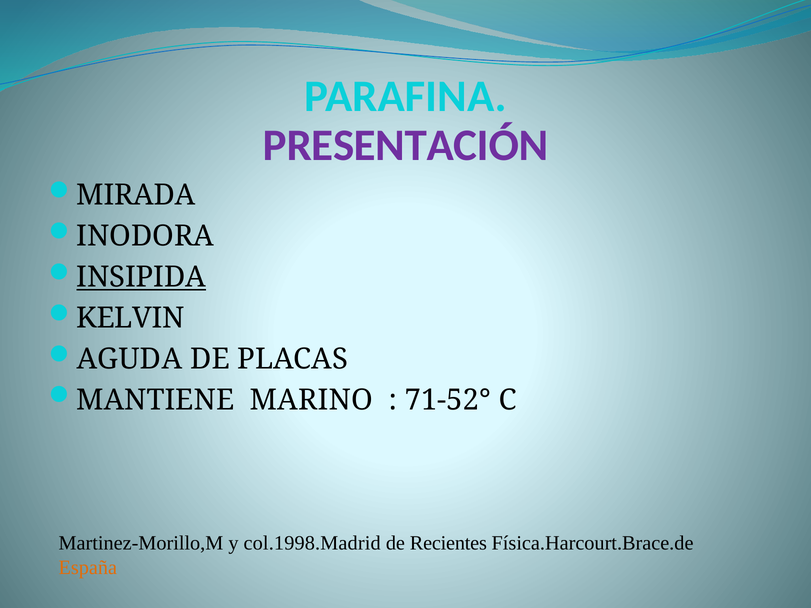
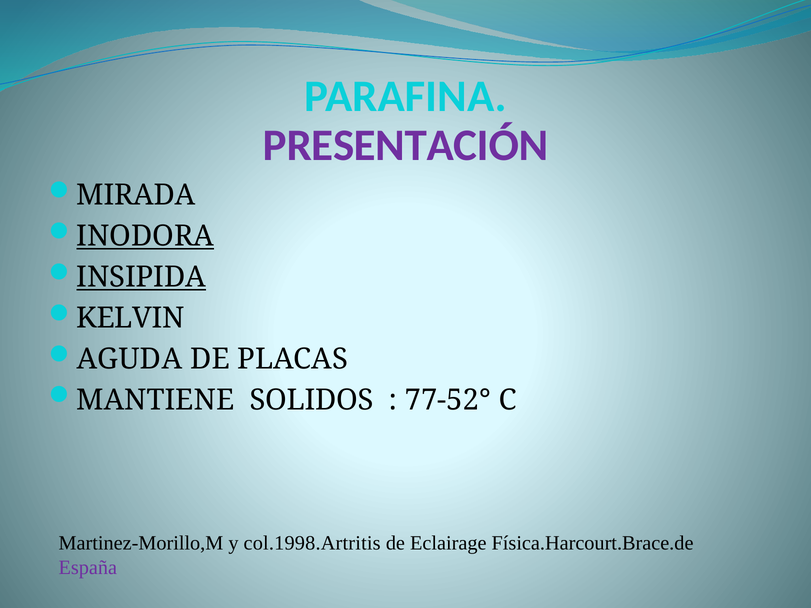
INODORA underline: none -> present
MARINO: MARINO -> SOLIDOS
71-52°: 71-52° -> 77-52°
col.1998.Madrid: col.1998.Madrid -> col.1998.Artritis
Recientes: Recientes -> Eclairage
España colour: orange -> purple
